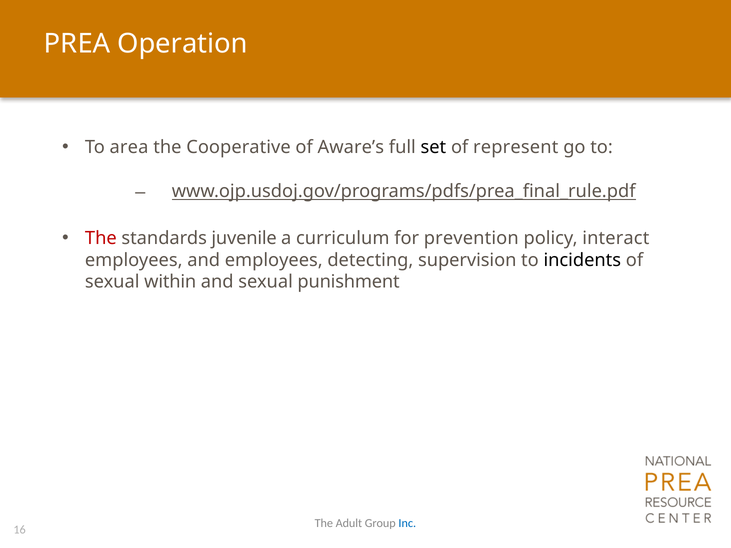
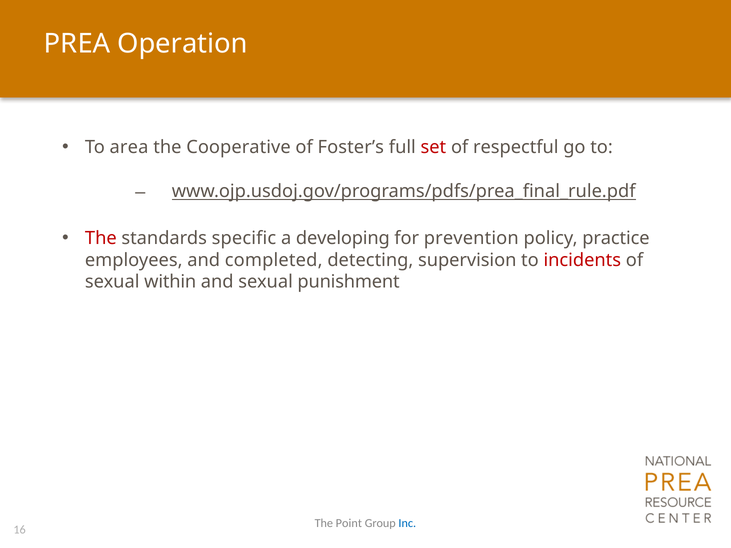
Aware’s: Aware’s -> Foster’s
set colour: black -> red
represent: represent -> respectful
juvenile: juvenile -> specific
curriculum: curriculum -> developing
interact: interact -> practice
and employees: employees -> completed
incidents colour: black -> red
Adult: Adult -> Point
